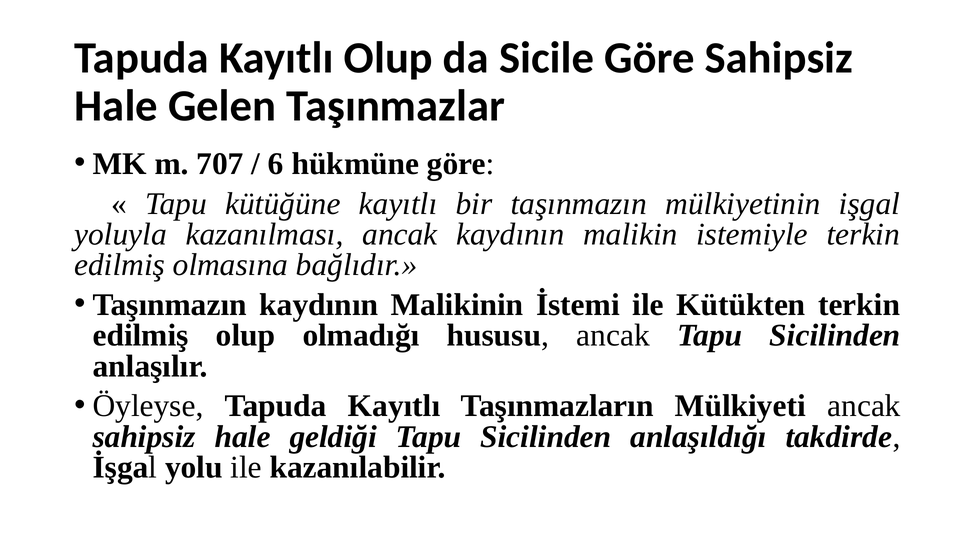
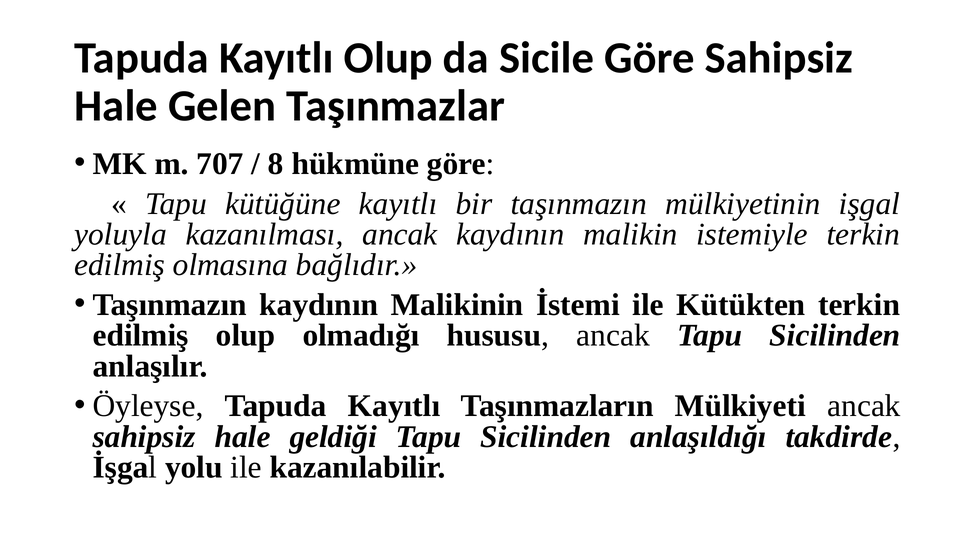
6: 6 -> 8
